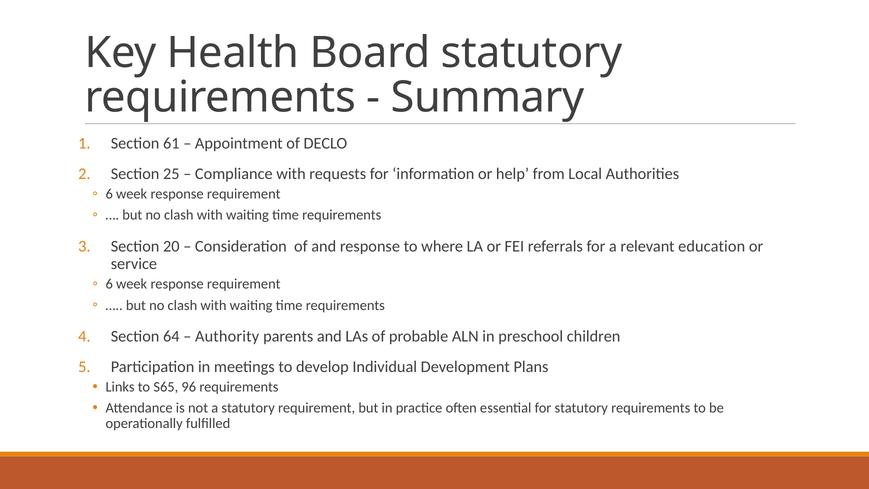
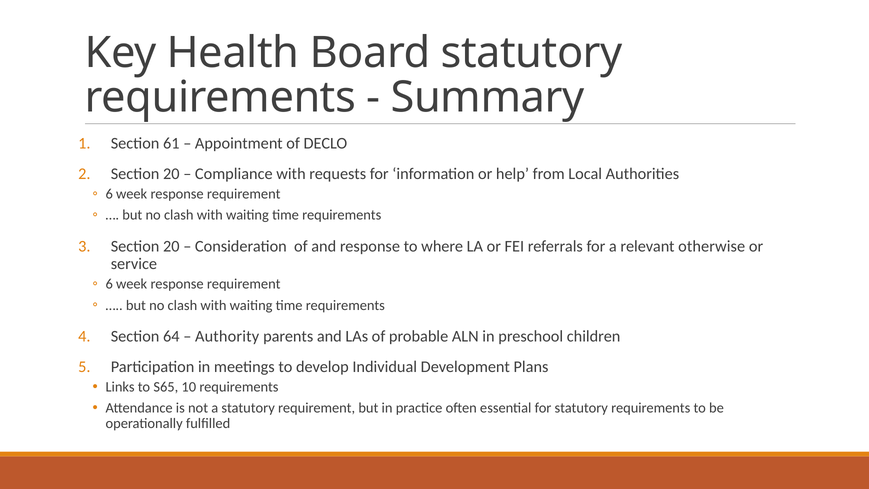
25 at (171, 174): 25 -> 20
education: education -> otherwise
96: 96 -> 10
